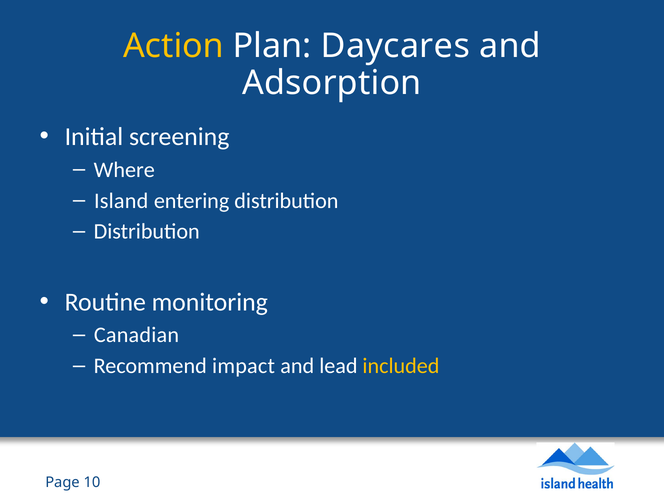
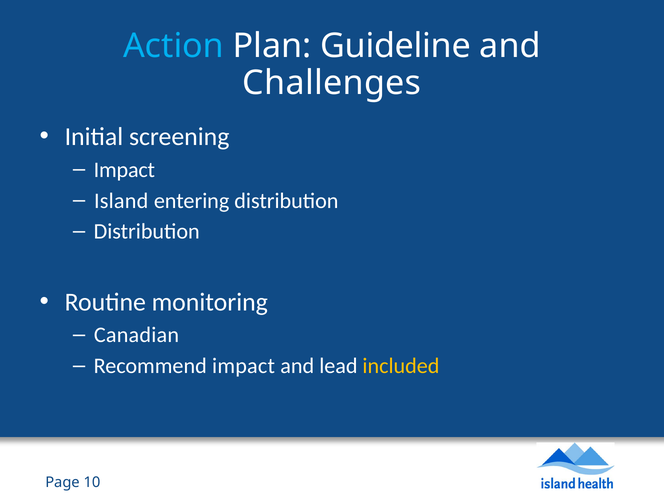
Action colour: yellow -> light blue
Daycares: Daycares -> Guideline
Adsorption: Adsorption -> Challenges
Where at (124, 170): Where -> Impact
